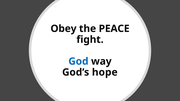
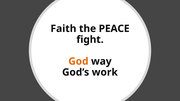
Obey: Obey -> Faith
God colour: blue -> orange
hope: hope -> work
